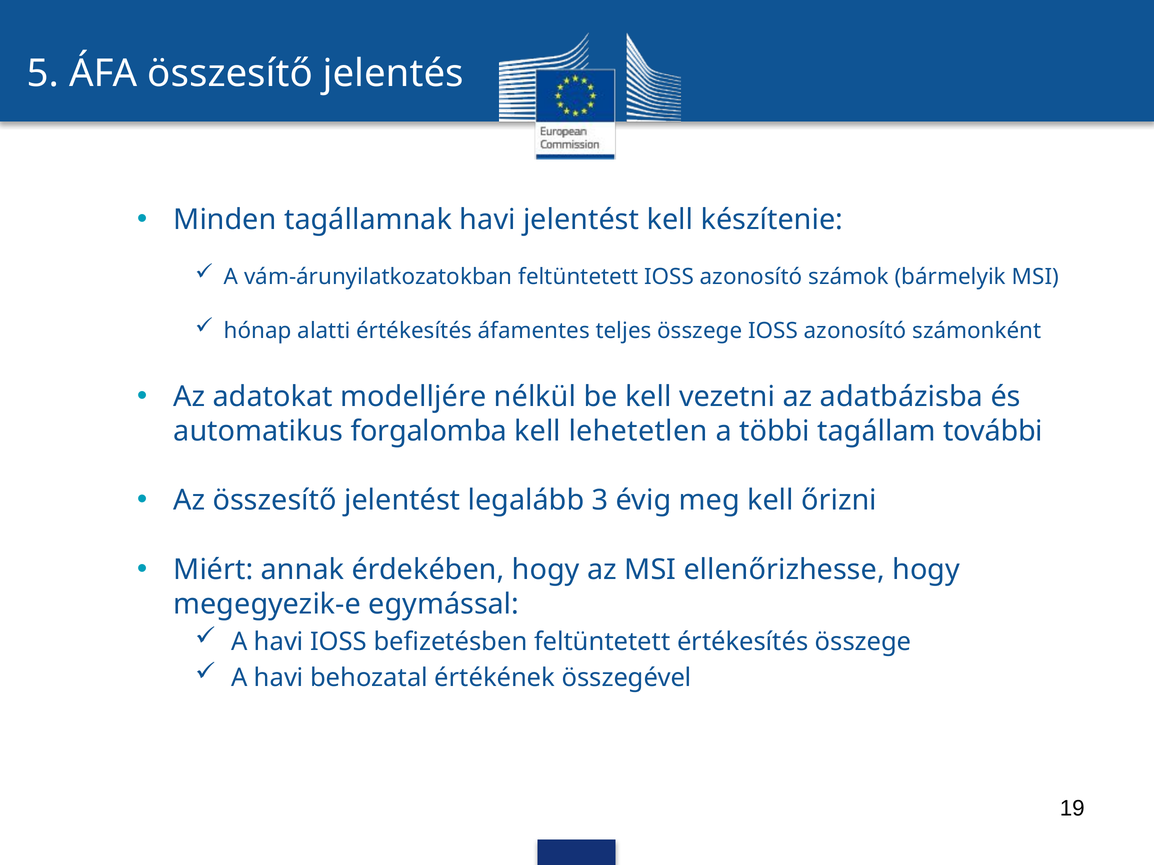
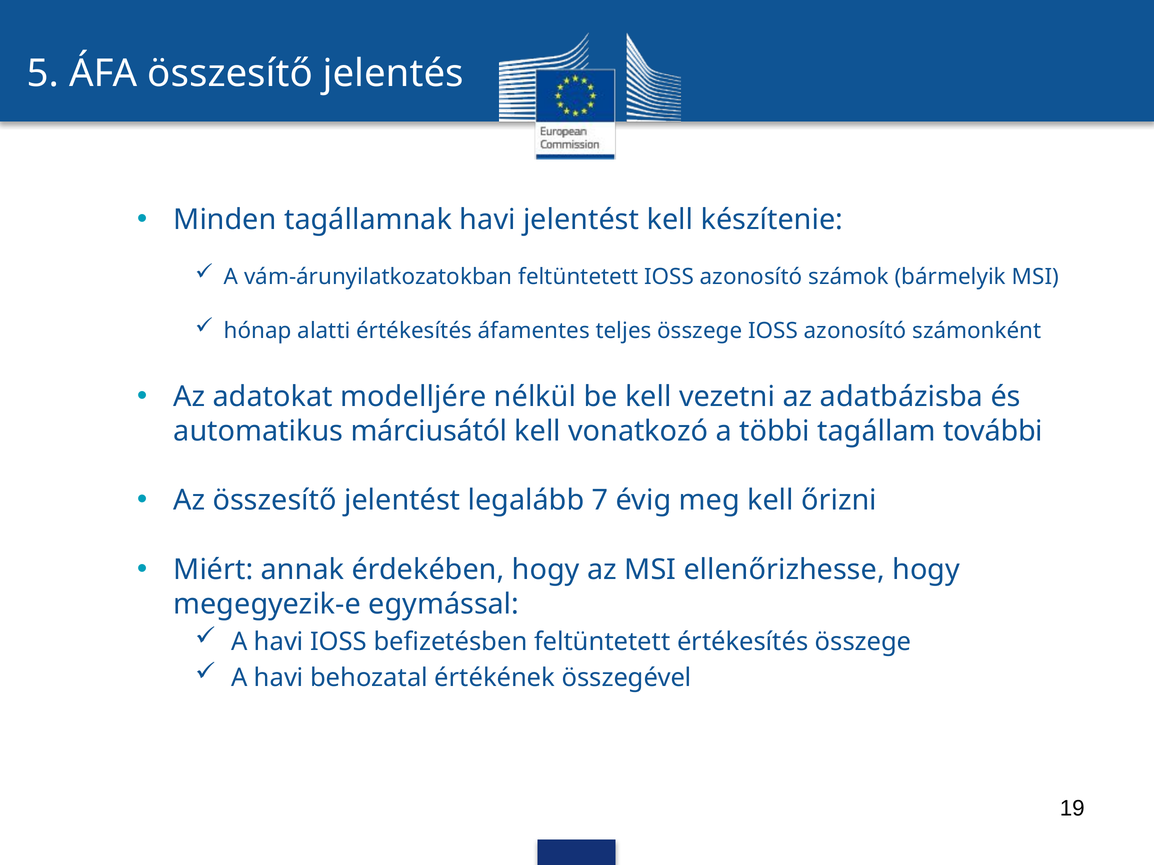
forgalomba: forgalomba -> márciusától
lehetetlen: lehetetlen -> vonatkozó
3: 3 -> 7
